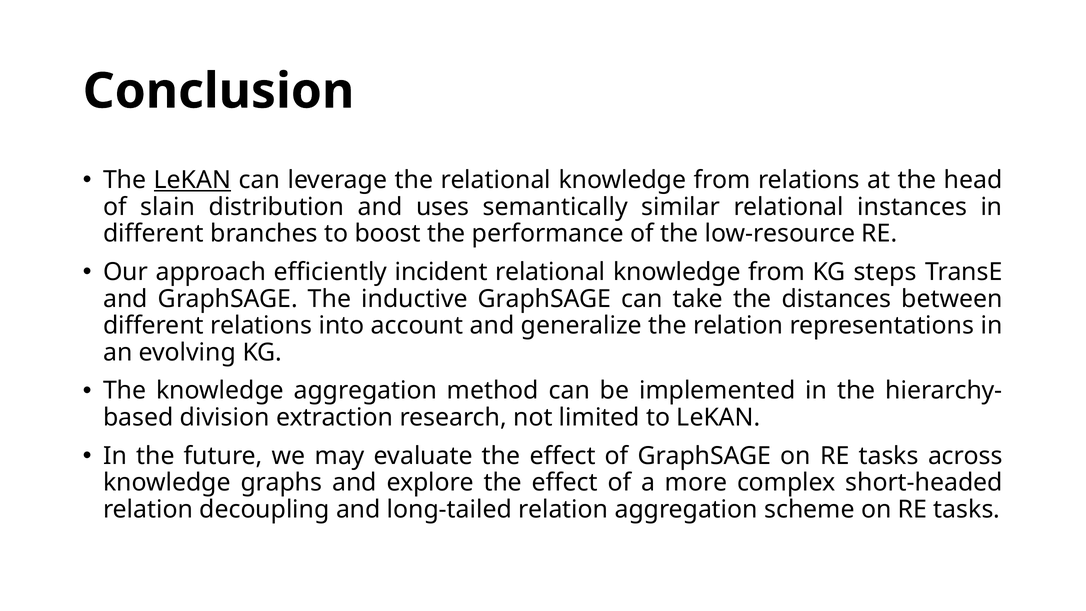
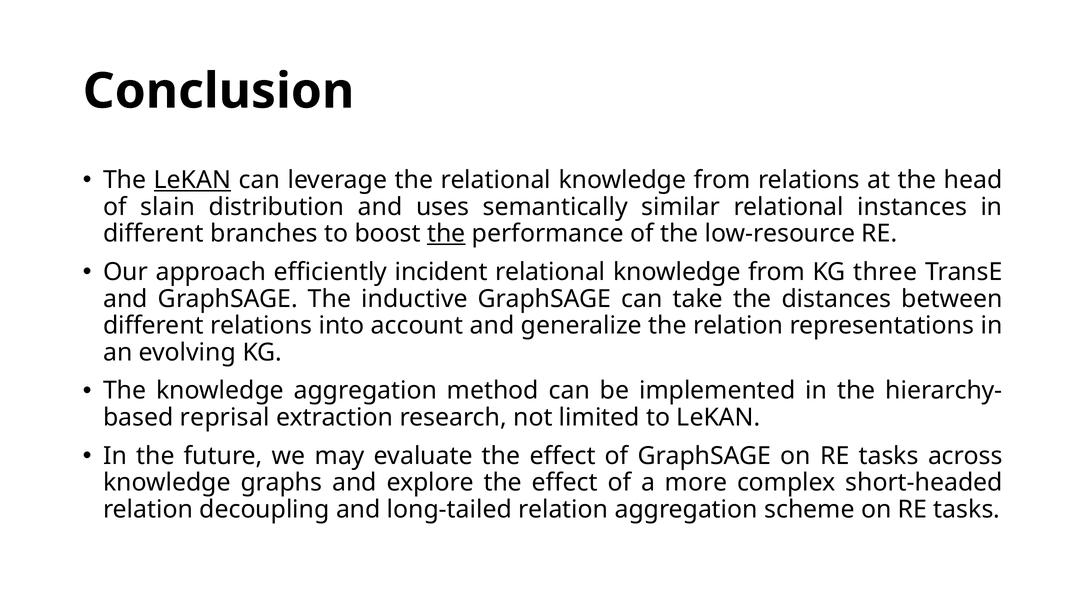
the at (446, 234) underline: none -> present
steps: steps -> three
division: division -> reprisal
